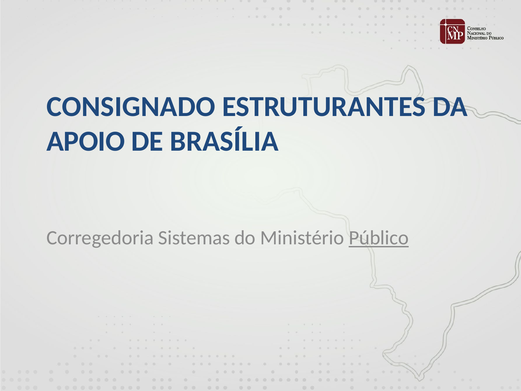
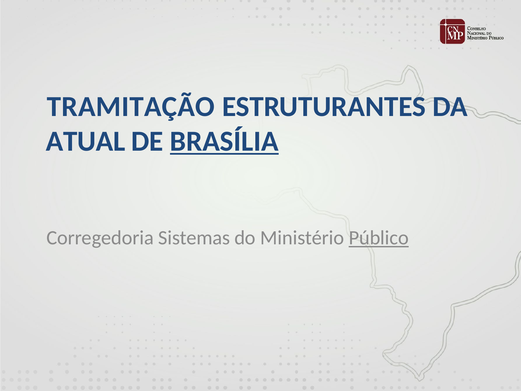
CONSIGNADO: CONSIGNADO -> TRAMITAÇÃO
APOIO: APOIO -> ATUAL
BRASÍLIA underline: none -> present
